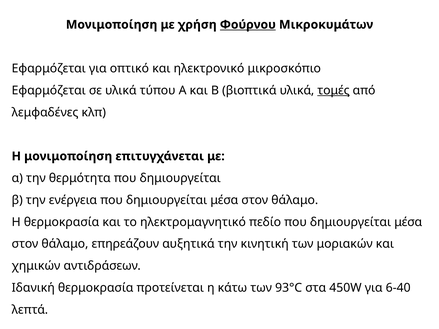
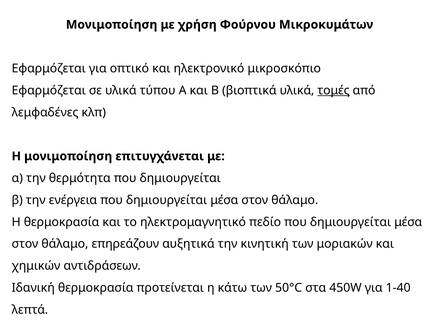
Φούρνου underline: present -> none
93°C: 93°C -> 50°C
6-40: 6-40 -> 1-40
